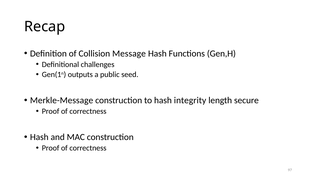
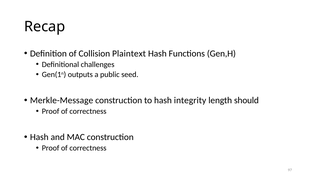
Message: Message -> Plaintext
secure: secure -> should
